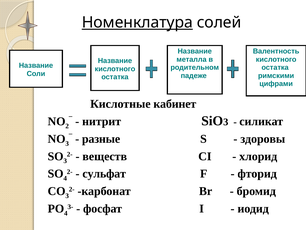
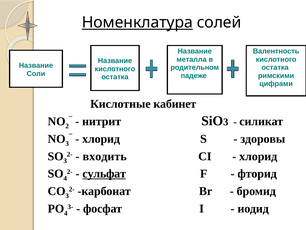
разные at (101, 139): разные -> хлорид
веществ: веществ -> входить
сульфат underline: none -> present
